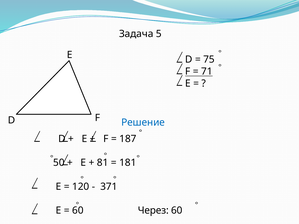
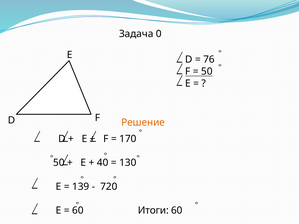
5: 5 -> 0
75: 75 -> 76
71 at (207, 71): 71 -> 50
Решение colour: blue -> orange
187: 187 -> 170
81: 81 -> 40
181: 181 -> 130
120: 120 -> 139
371: 371 -> 720
Через: Через -> Итоги
